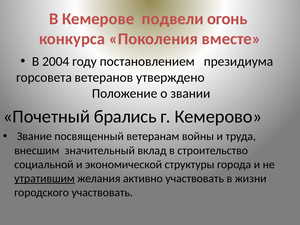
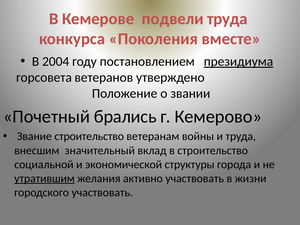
подвели огонь: огонь -> труда
президиума underline: none -> present
Звание посвященный: посвященный -> строительство
